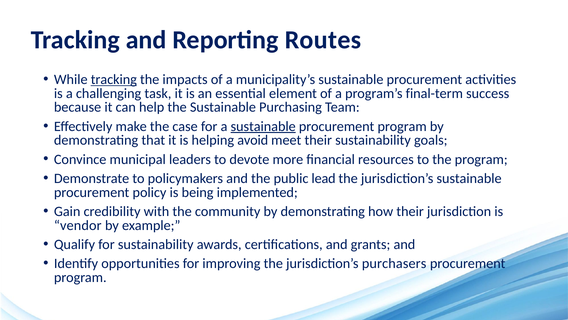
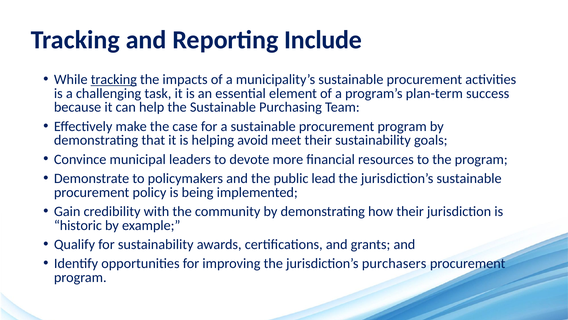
Routes: Routes -> Include
final-term: final-term -> plan-term
sustainable at (263, 126) underline: present -> none
vendor: vendor -> historic
